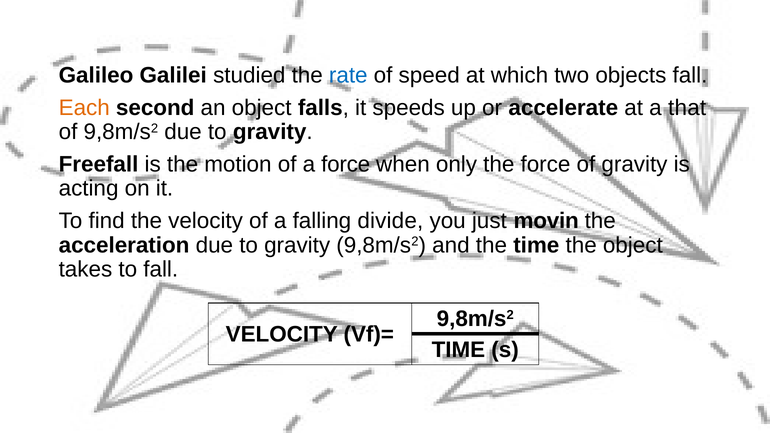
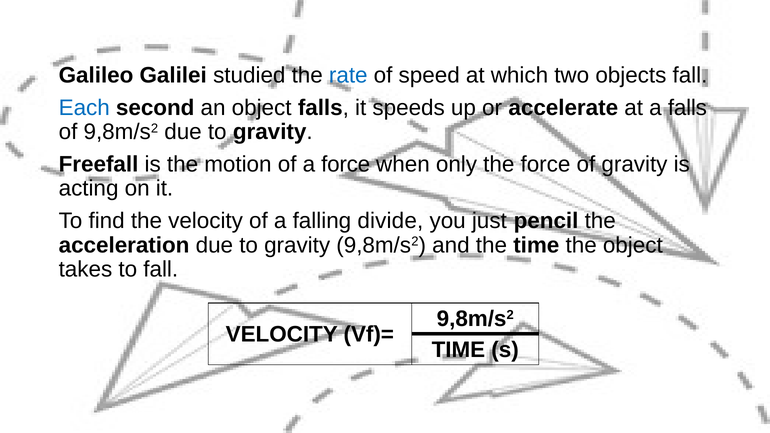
Each colour: orange -> blue
a that: that -> falls
movin: movin -> pencil
